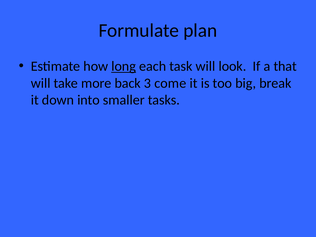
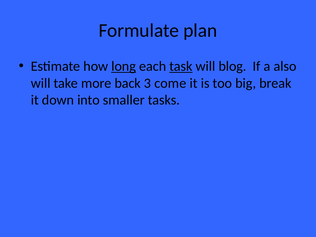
task underline: none -> present
look: look -> blog
that: that -> also
